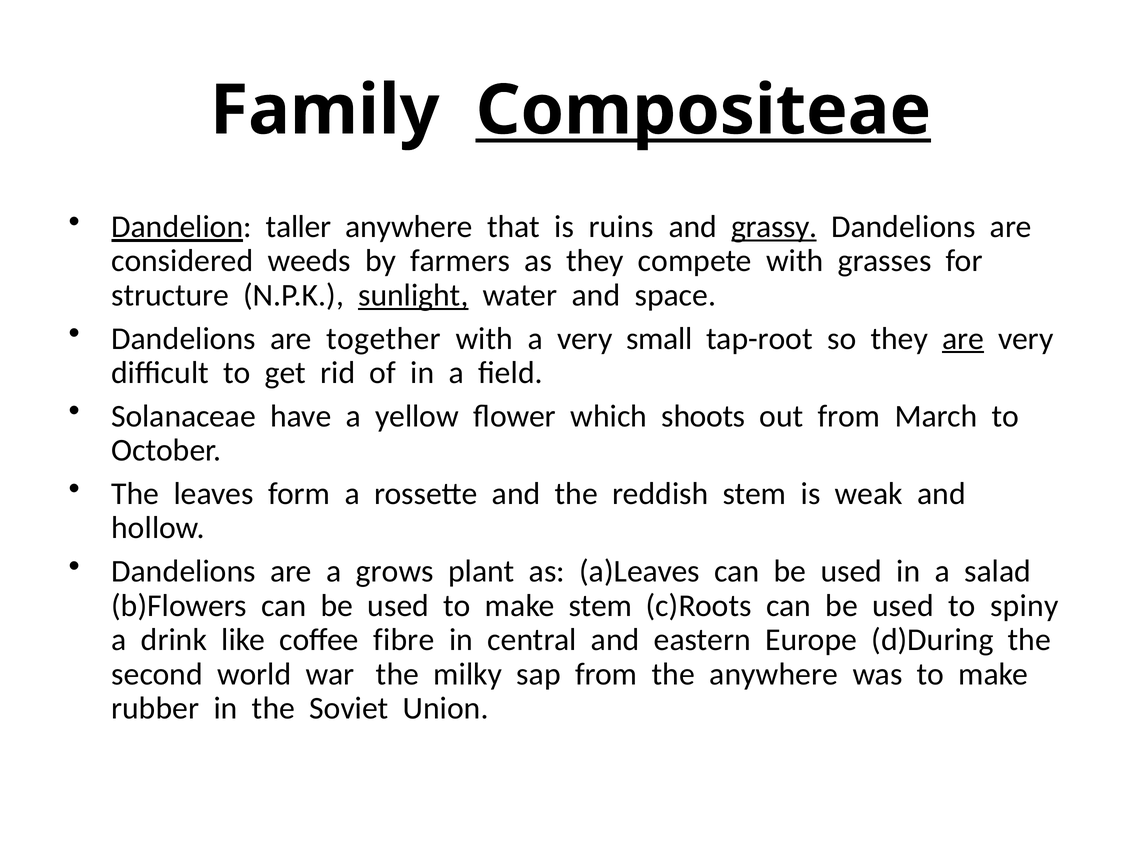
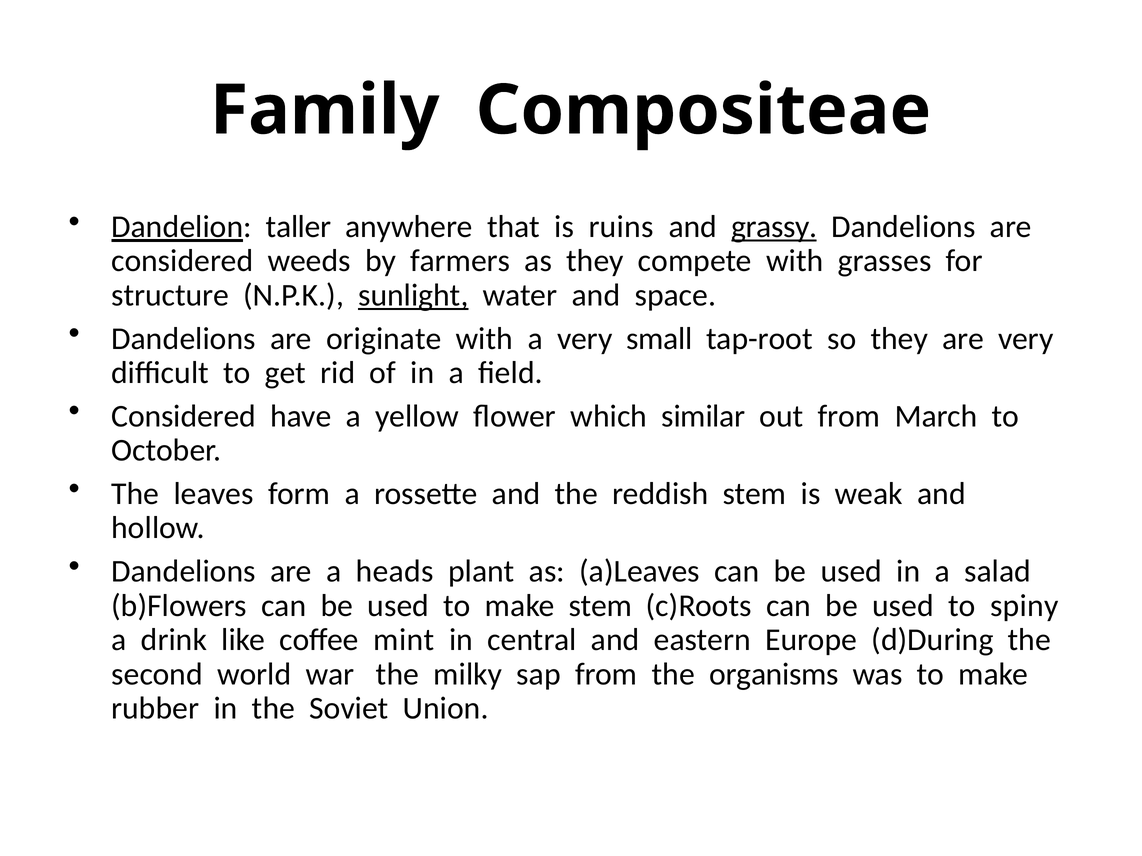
Compositeae underline: present -> none
together: together -> originate
are at (963, 339) underline: present -> none
Solanaceae at (184, 416): Solanaceae -> Considered
shoots: shoots -> similar
grows: grows -> heads
fibre: fibre -> mint
the anywhere: anywhere -> organisms
